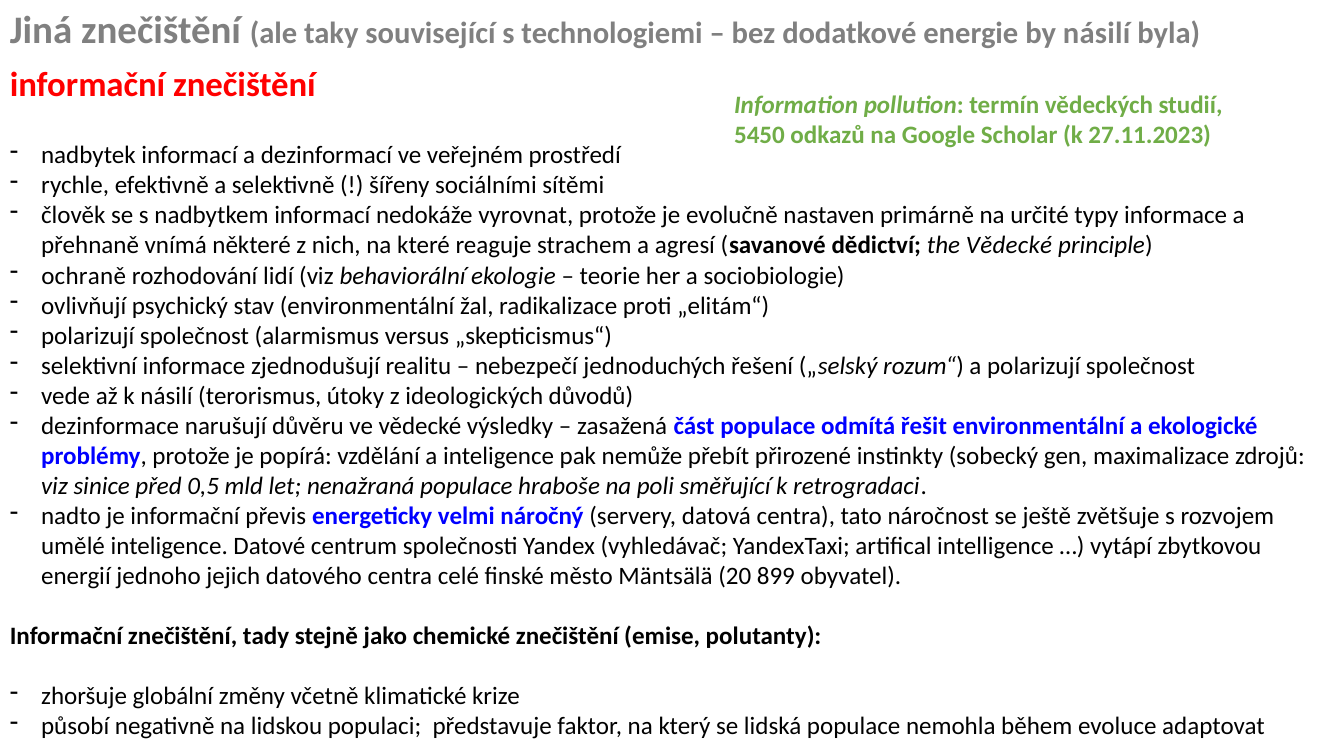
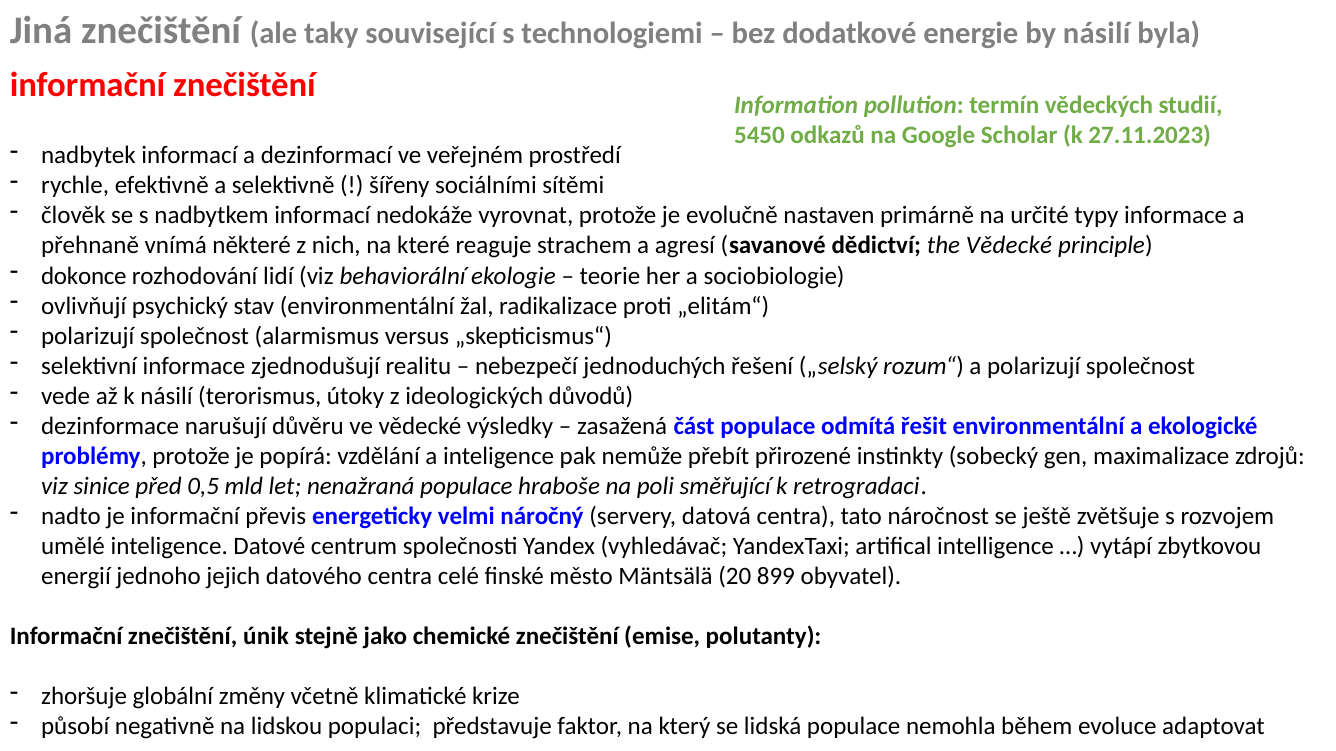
ochraně: ochraně -> dokonce
tady: tady -> únik
